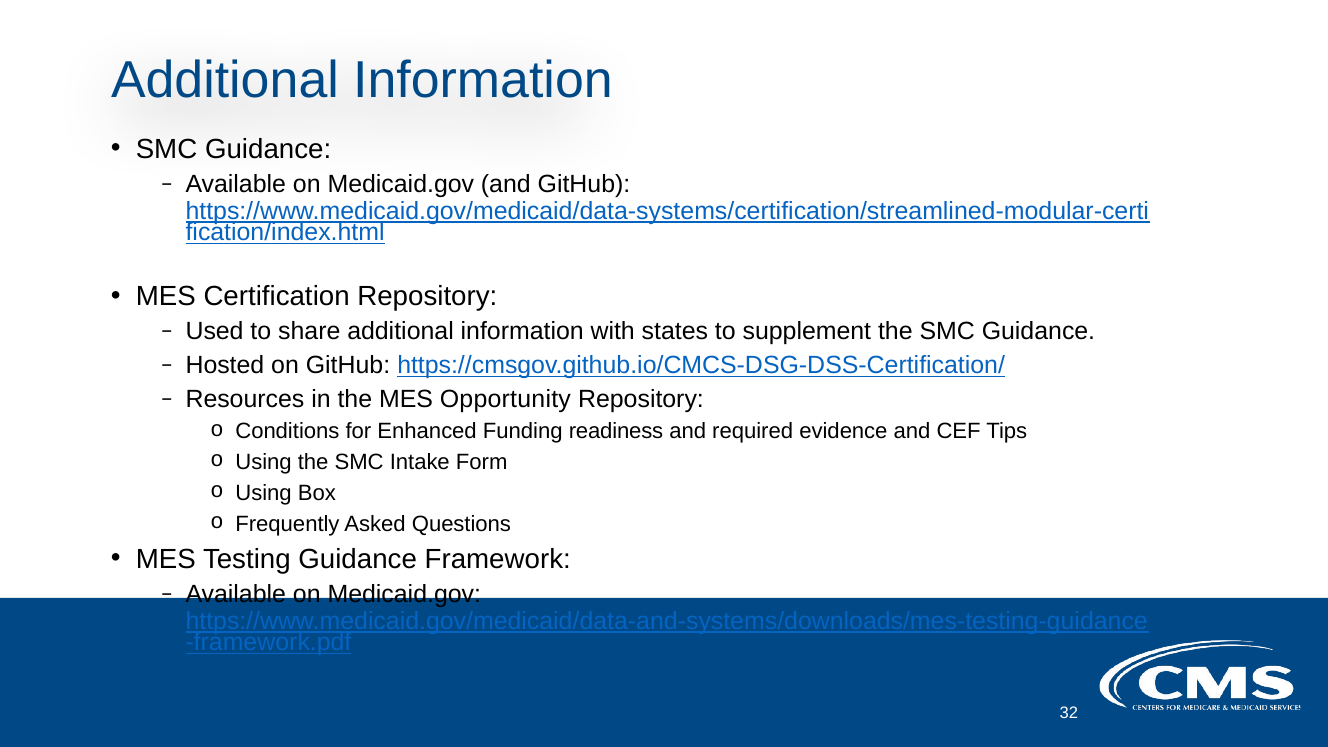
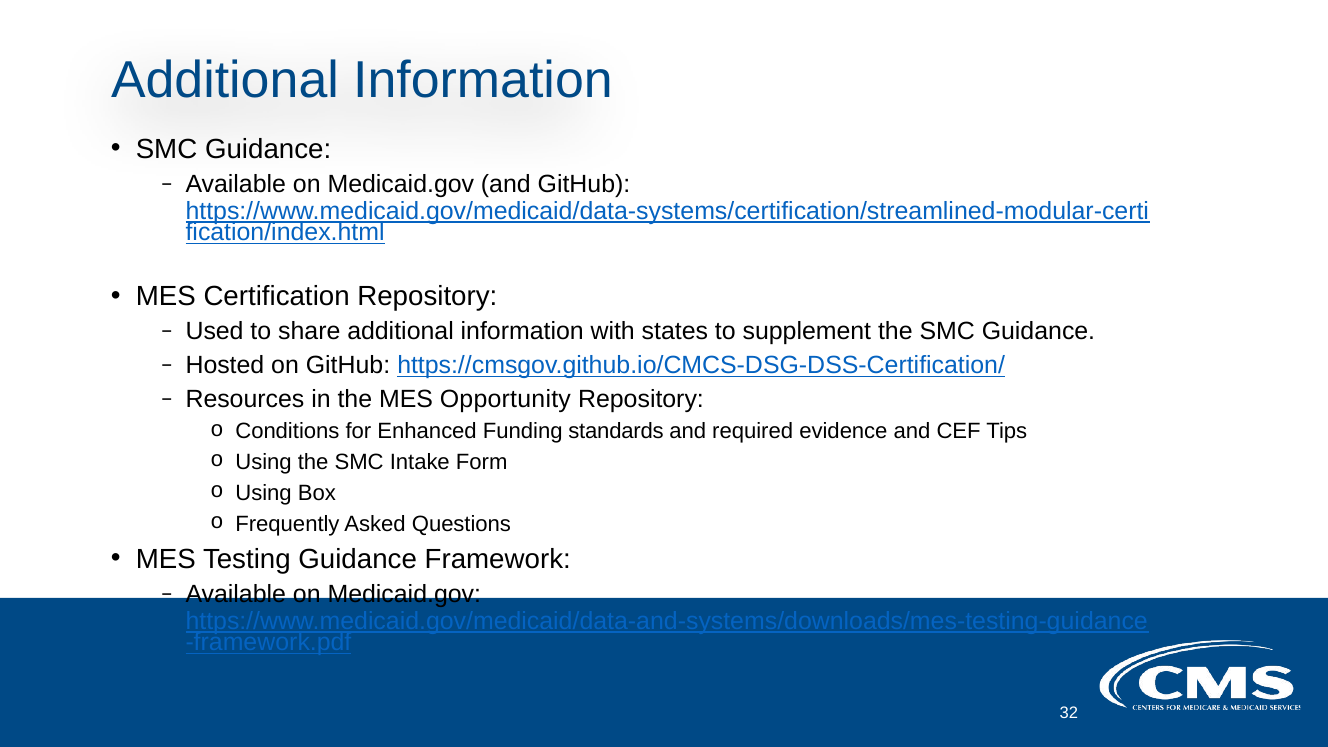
readiness: readiness -> standards
